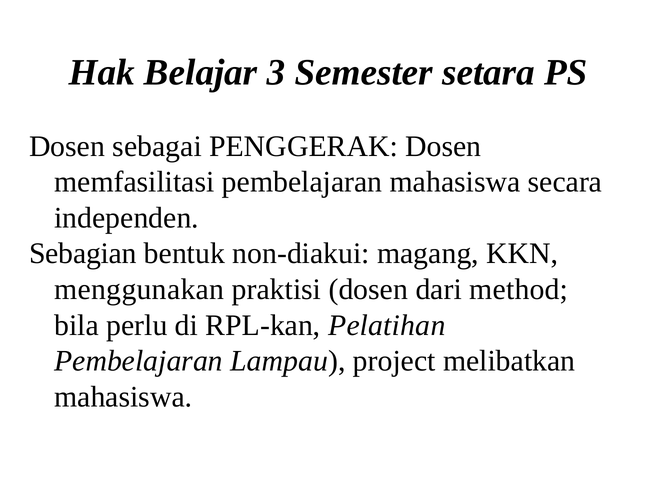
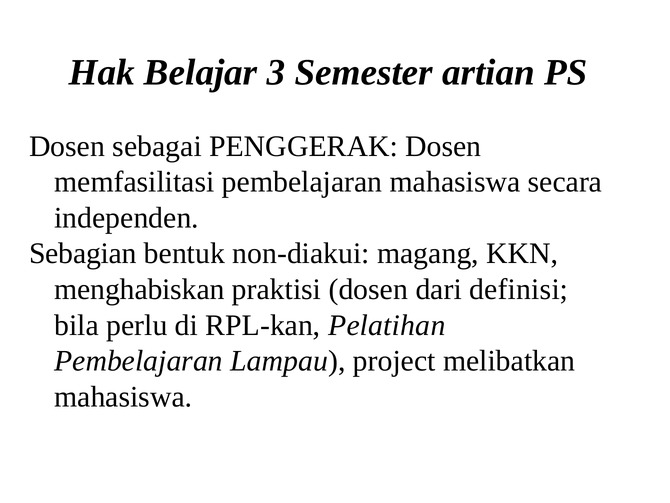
setara: setara -> artian
menggunakan: menggunakan -> menghabiskan
method: method -> definisi
